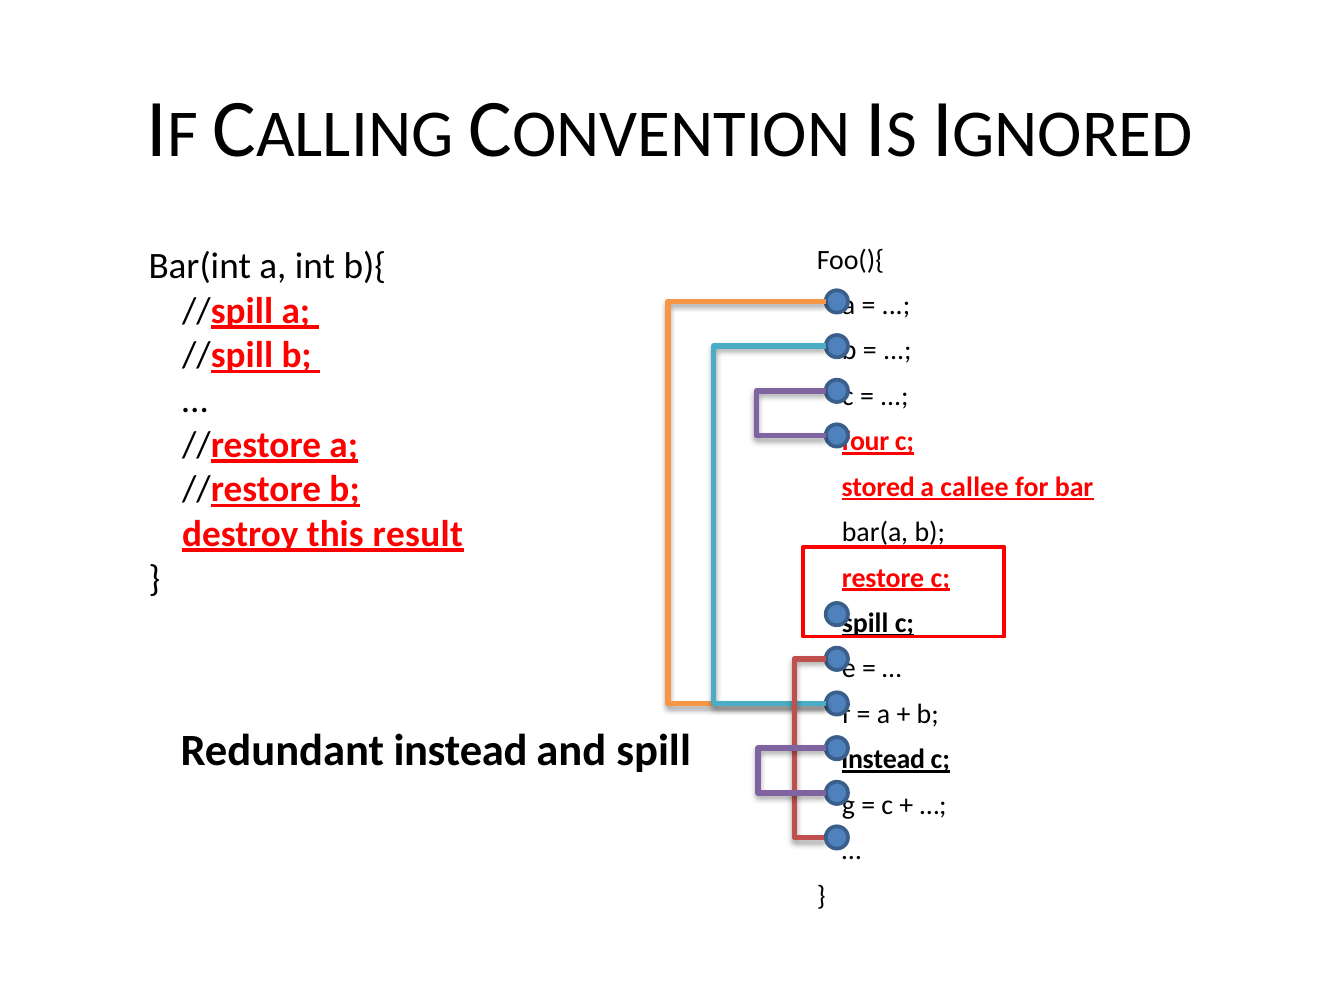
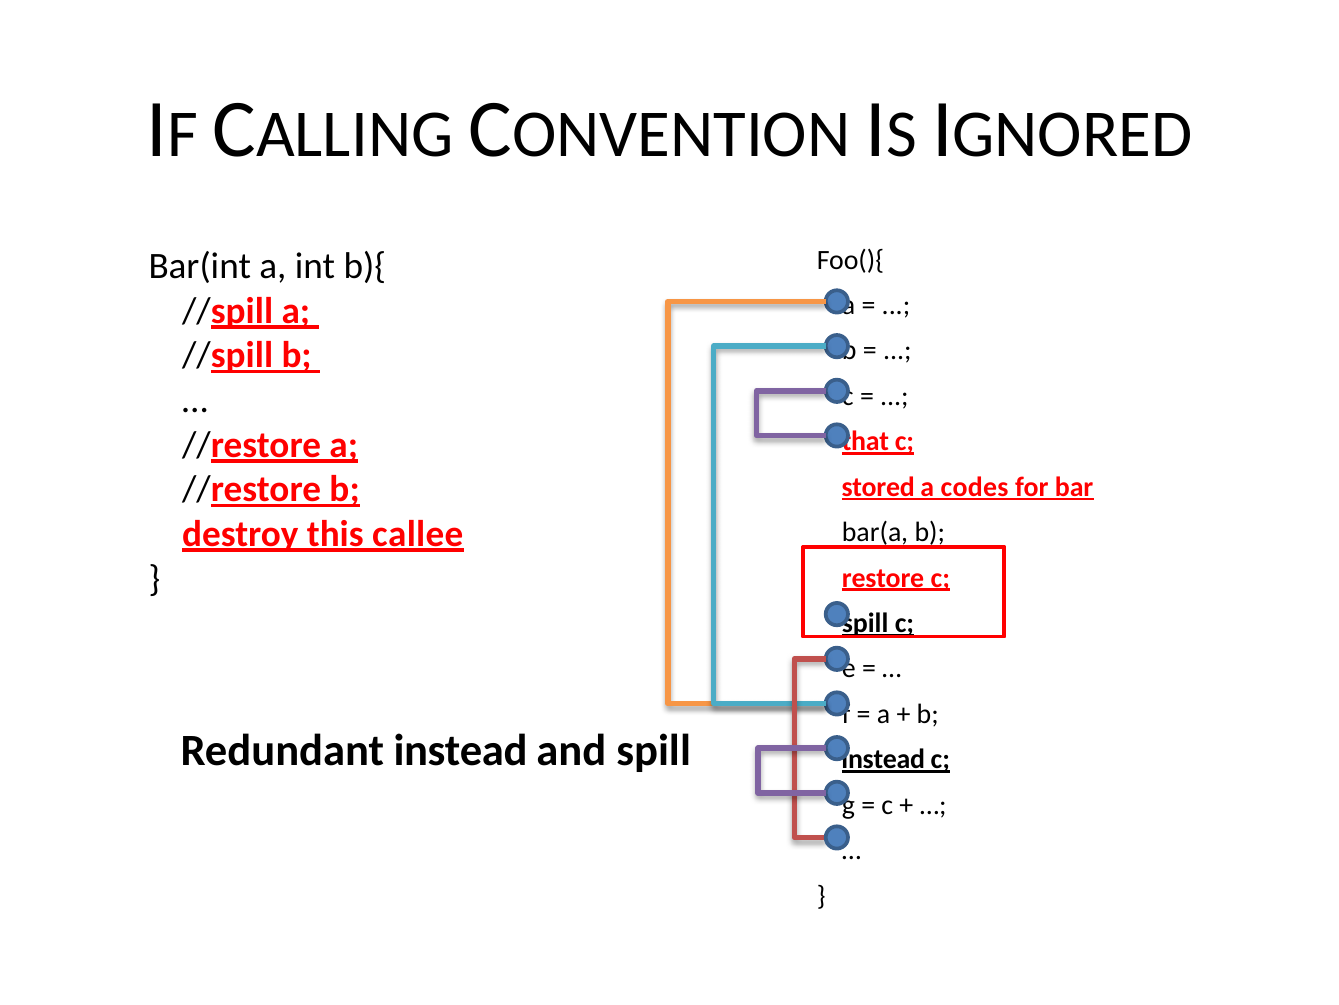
four: four -> that
callee: callee -> codes
result: result -> callee
